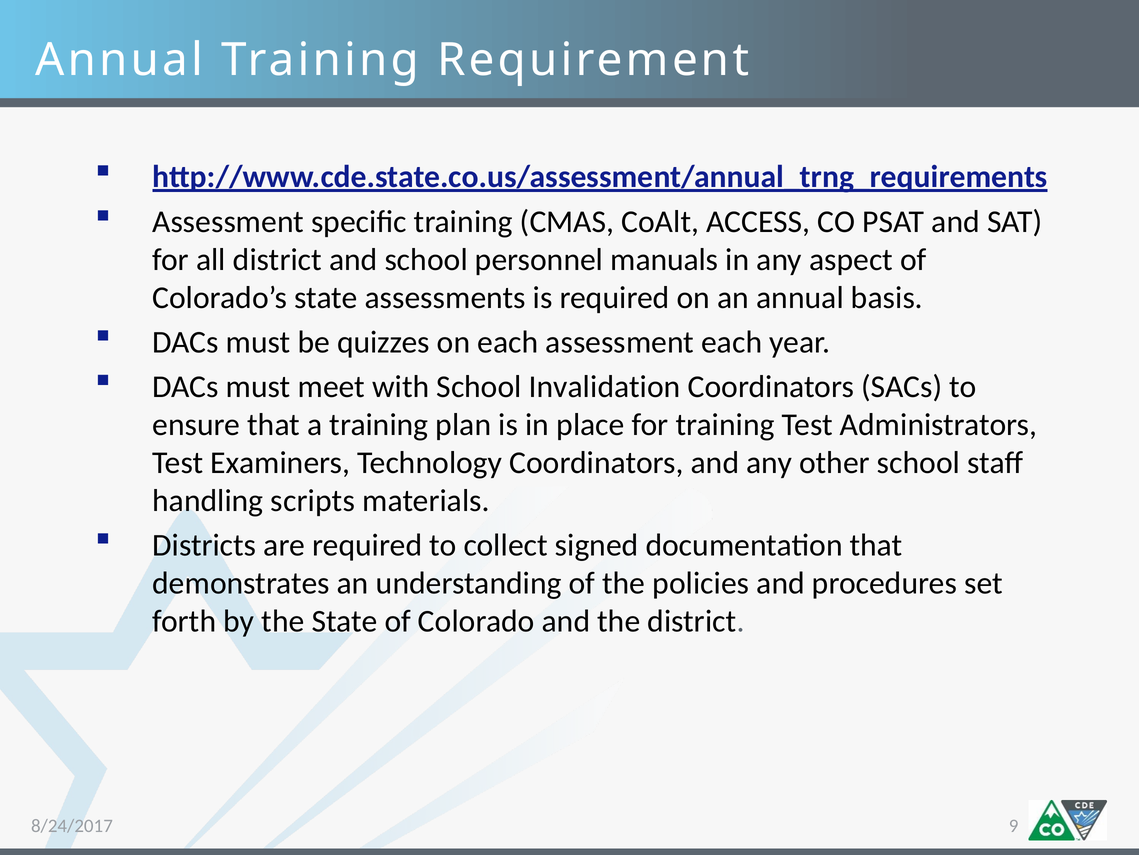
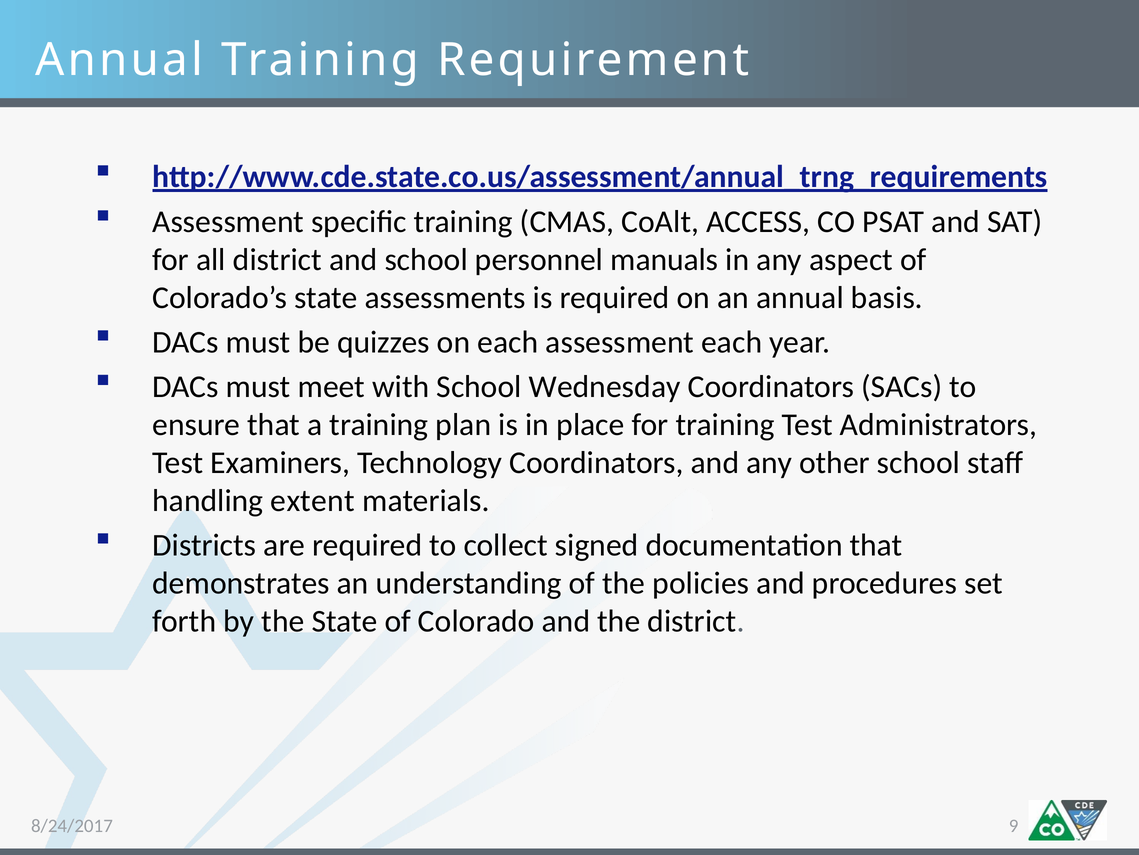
Invalidation: Invalidation -> Wednesday
scripts: scripts -> extent
